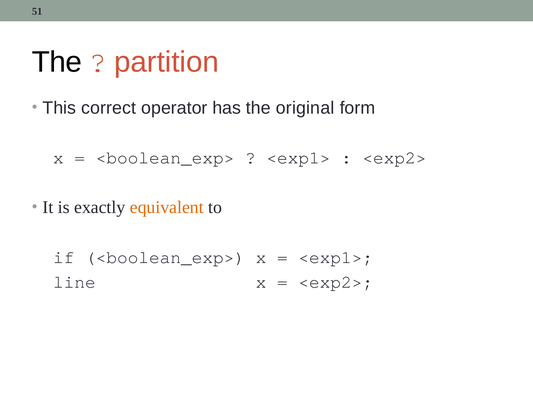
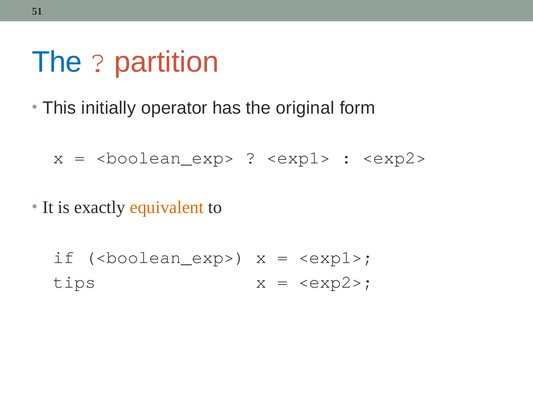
The at (57, 62) colour: black -> blue
correct: correct -> initially
line: line -> tips
